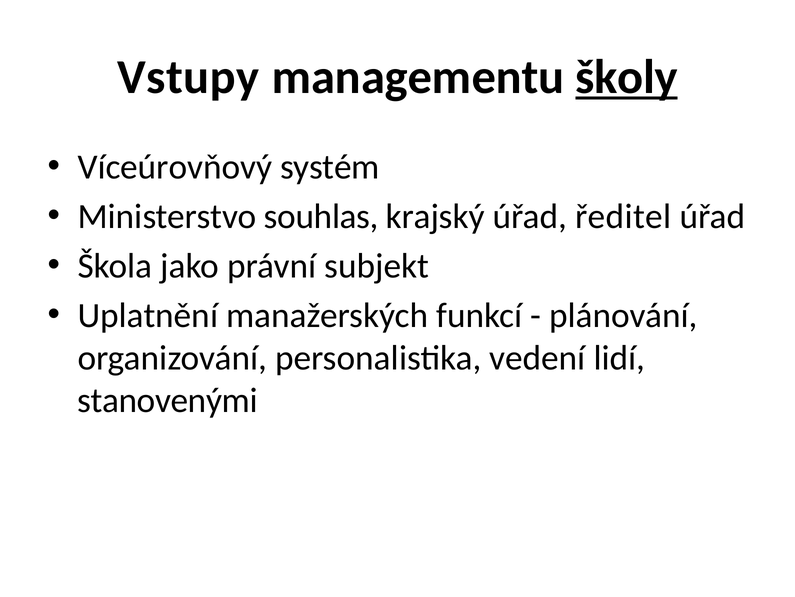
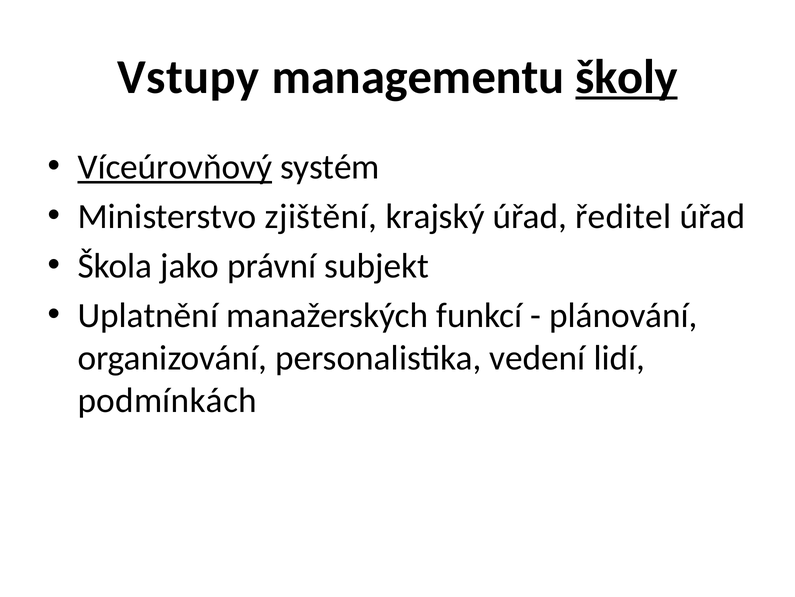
Víceúrovňový underline: none -> present
souhlas: souhlas -> zjištění
stanovenými: stanovenými -> podmínkách
